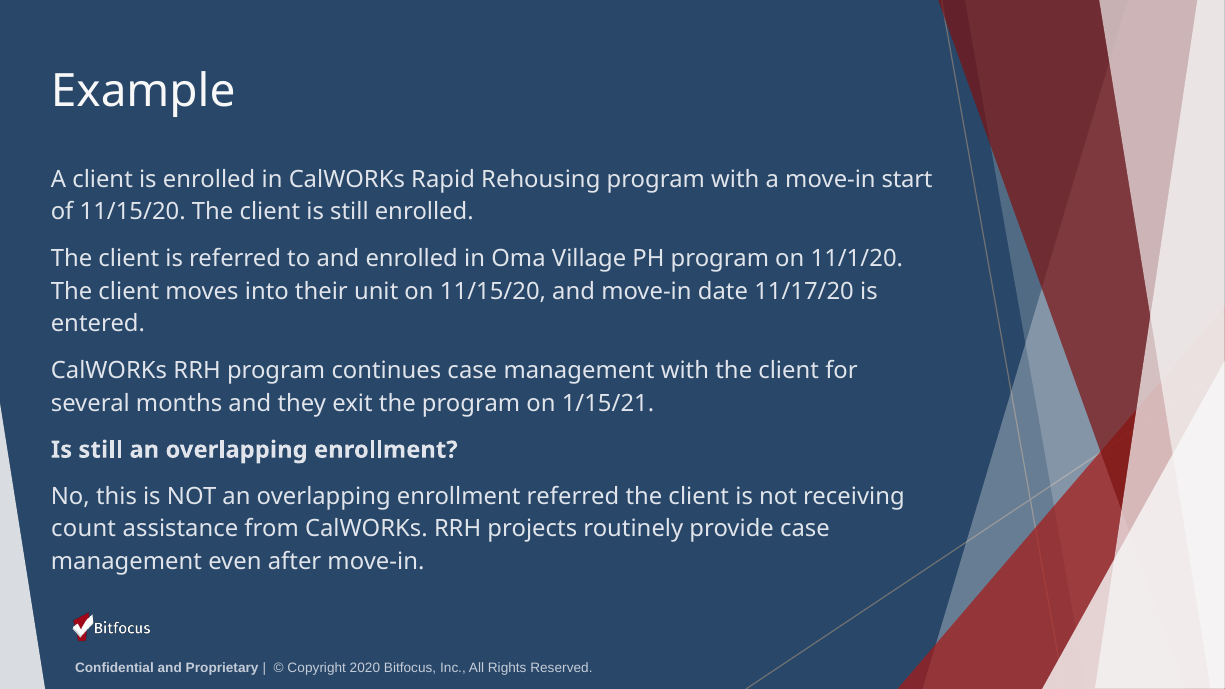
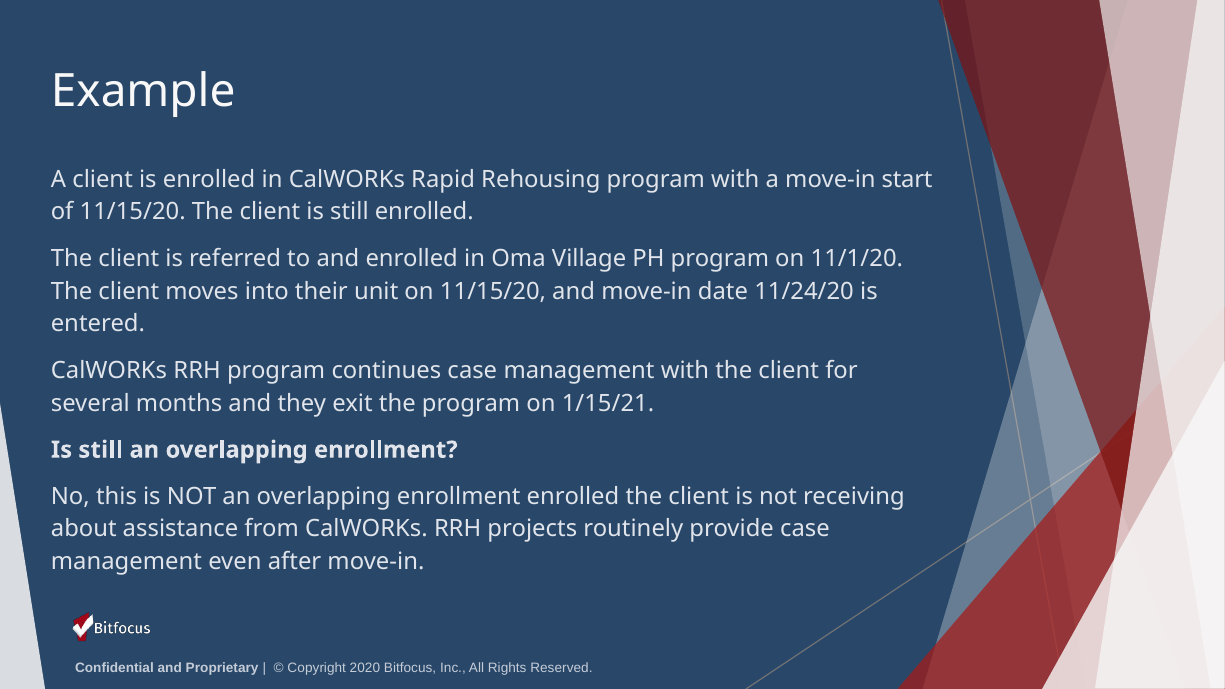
11/17/20: 11/17/20 -> 11/24/20
enrollment referred: referred -> enrolled
count: count -> about
